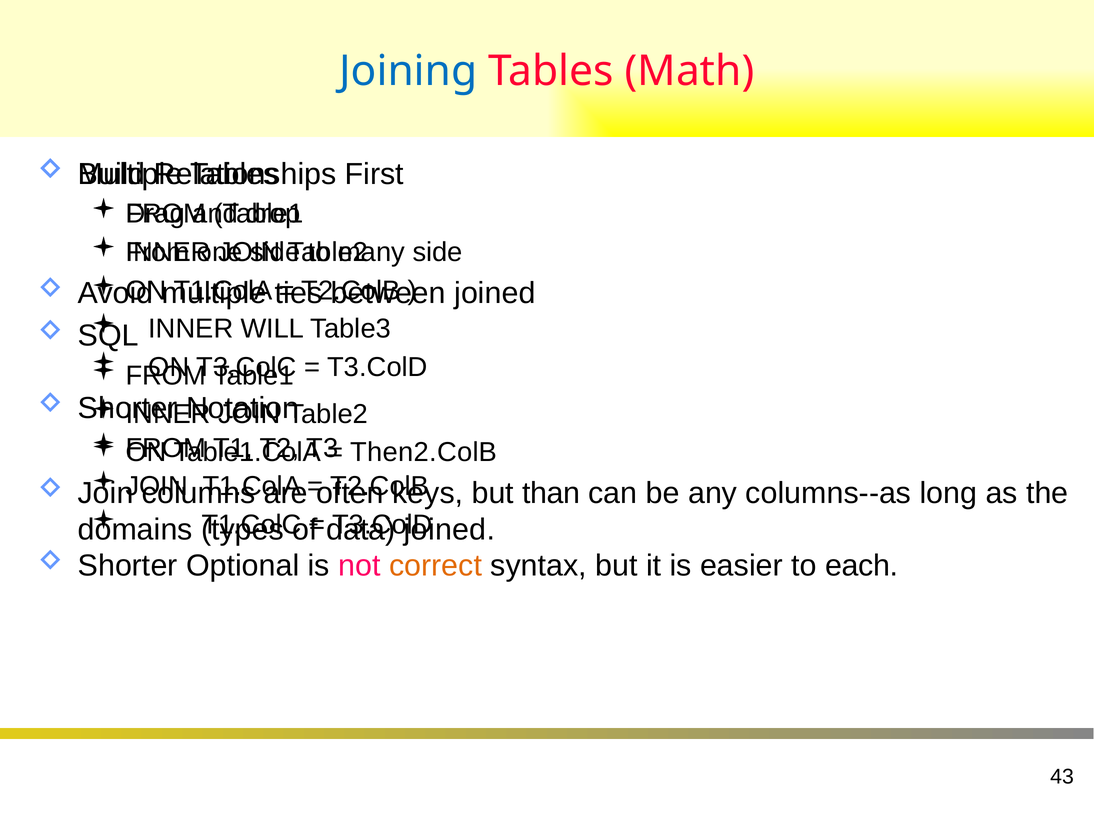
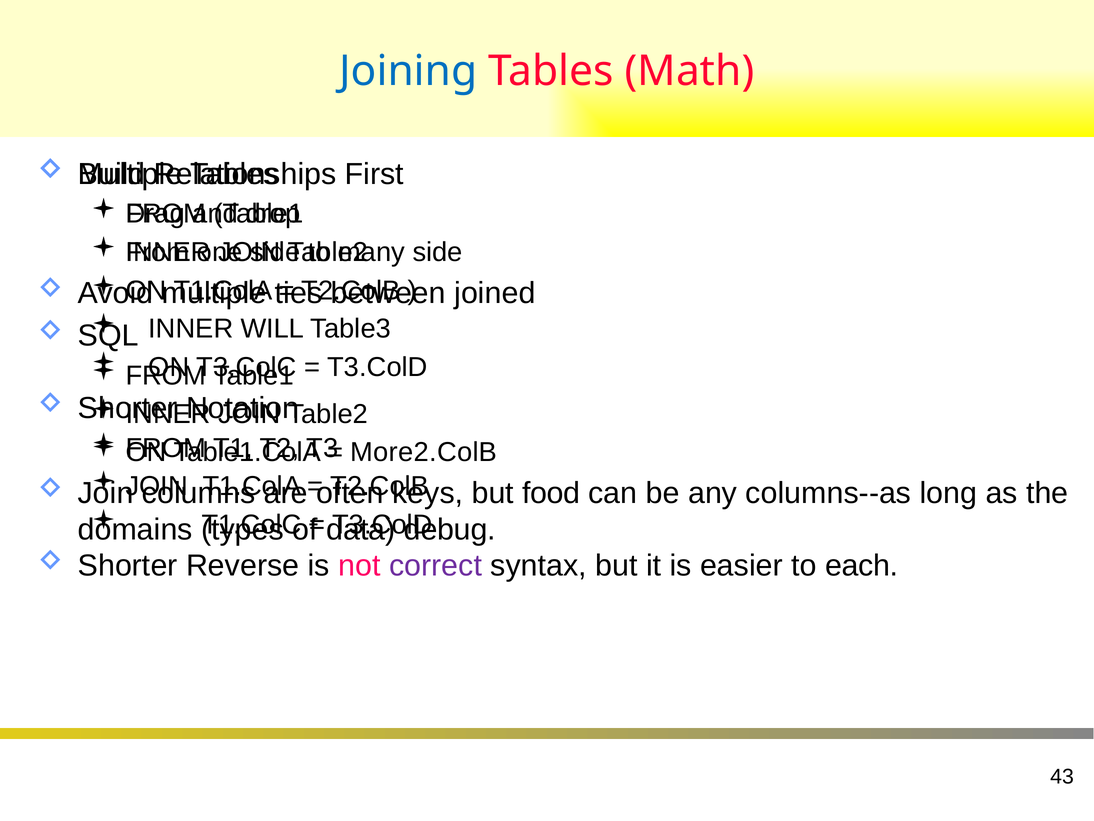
Then2.ColB: Then2.ColB -> More2.ColB
than: than -> food
joined at (450, 529): joined -> debug
Optional: Optional -> Reverse
correct colour: orange -> purple
